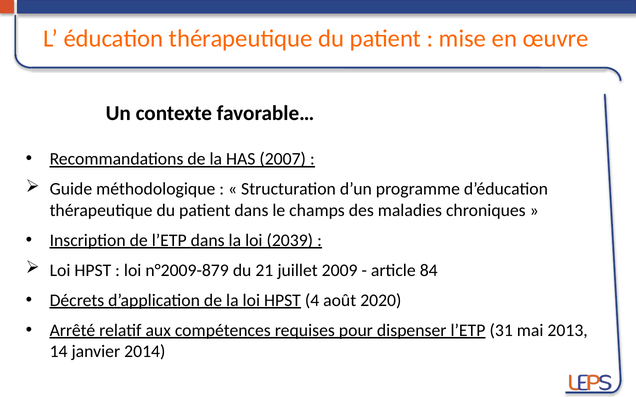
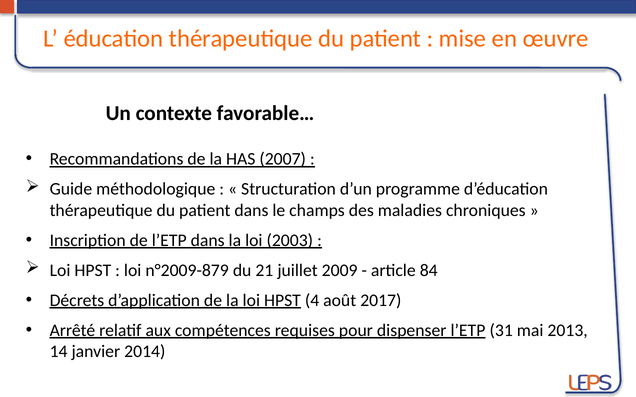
2039: 2039 -> 2003
2020: 2020 -> 2017
